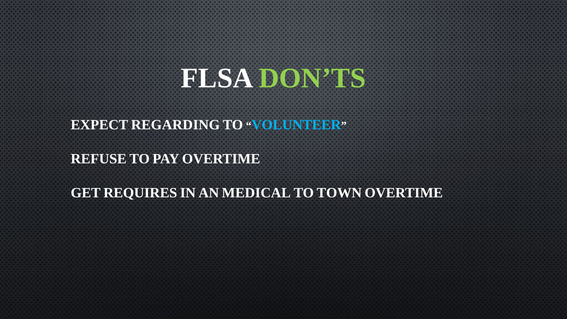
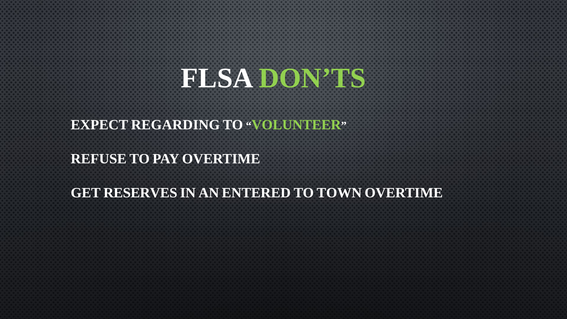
VOLUNTEER colour: light blue -> light green
REQUIRES: REQUIRES -> RESERVES
MEDICAL: MEDICAL -> ENTERED
